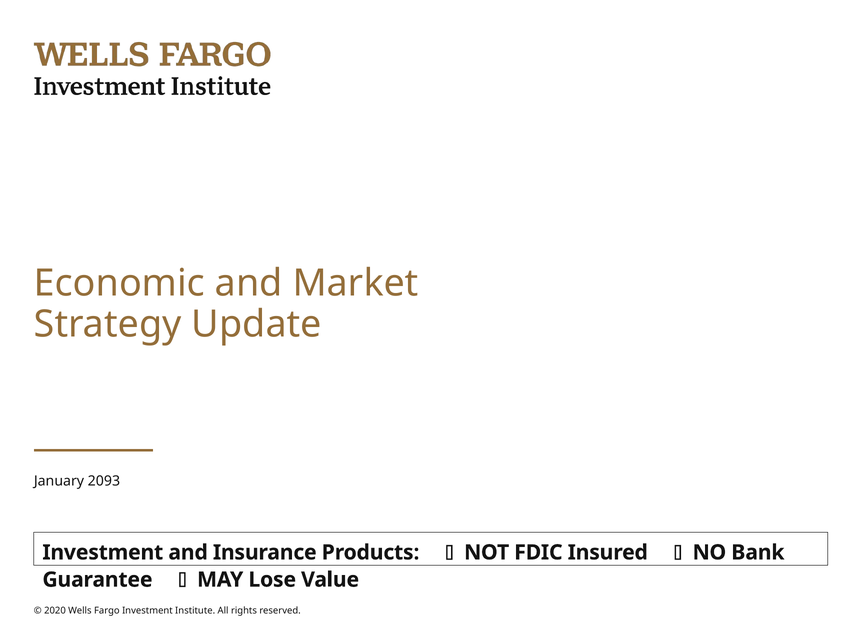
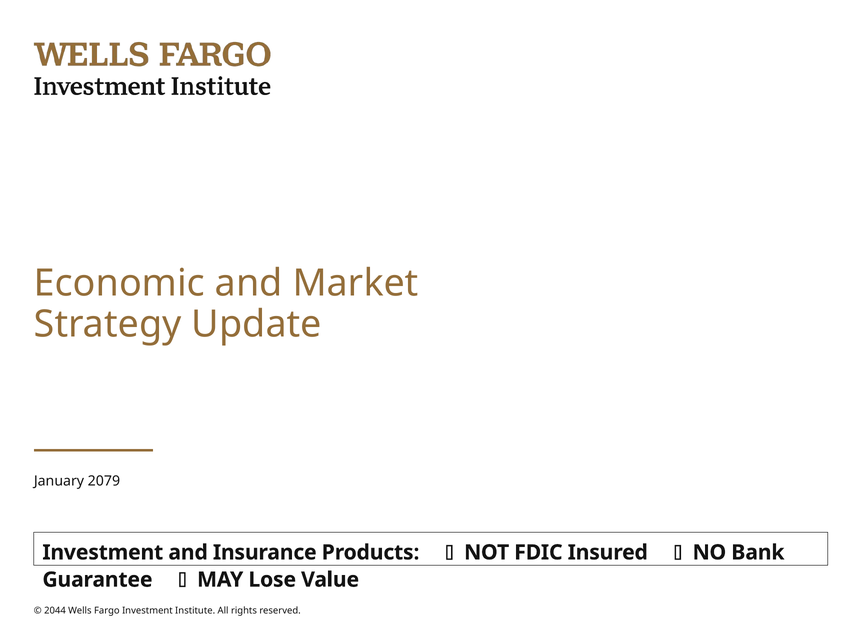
2093: 2093 -> 2079
2020: 2020 -> 2044
